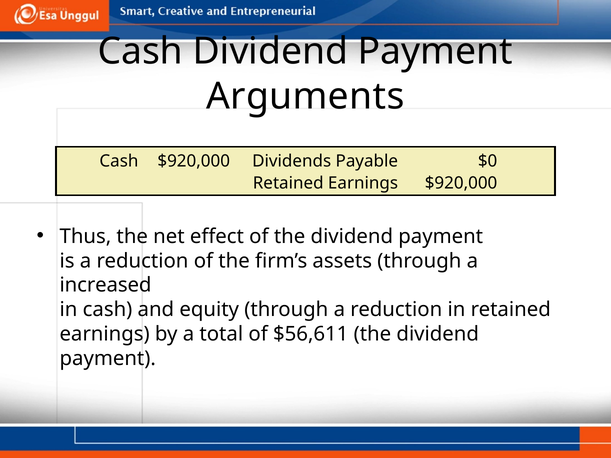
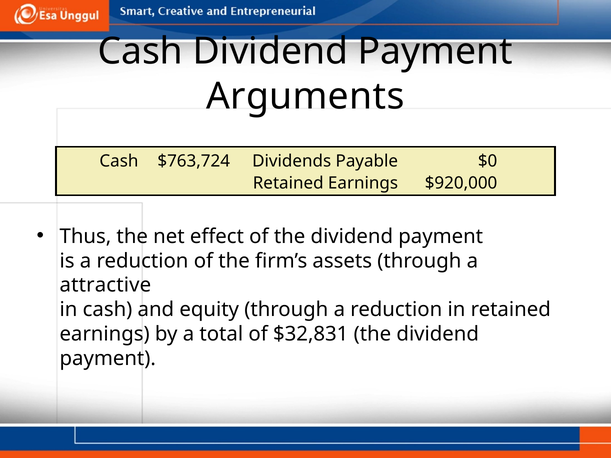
Cash $920,000: $920,000 -> $763,724
increased: increased -> attractive
$56,611: $56,611 -> $32,831
